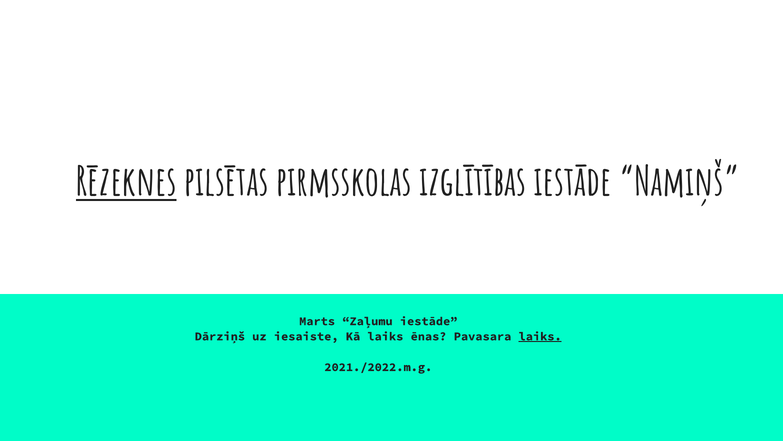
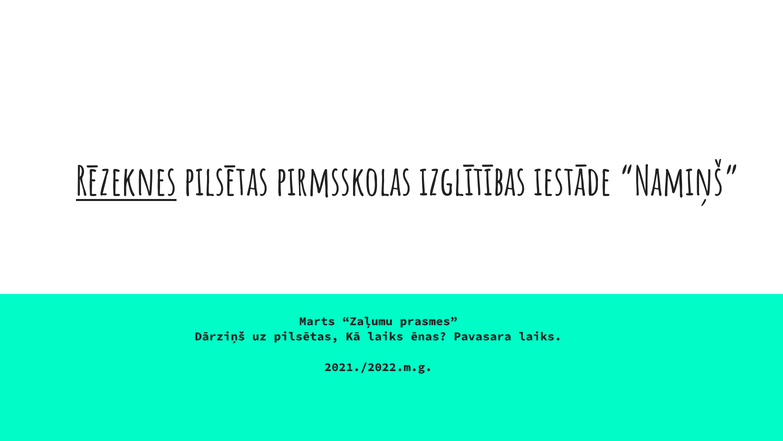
Zaļumu iestāde: iestāde -> prasmes
uz iesaiste: iesaiste -> pilsētas
laiks at (540, 336) underline: present -> none
